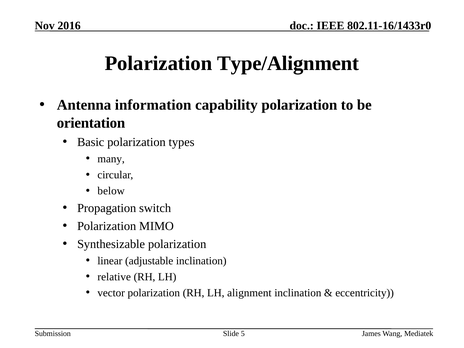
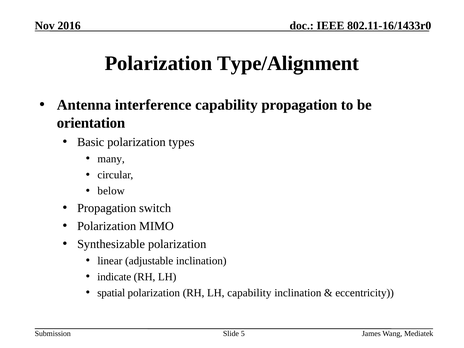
information: information -> interference
capability polarization: polarization -> propagation
relative: relative -> indicate
vector: vector -> spatial
LH alignment: alignment -> capability
